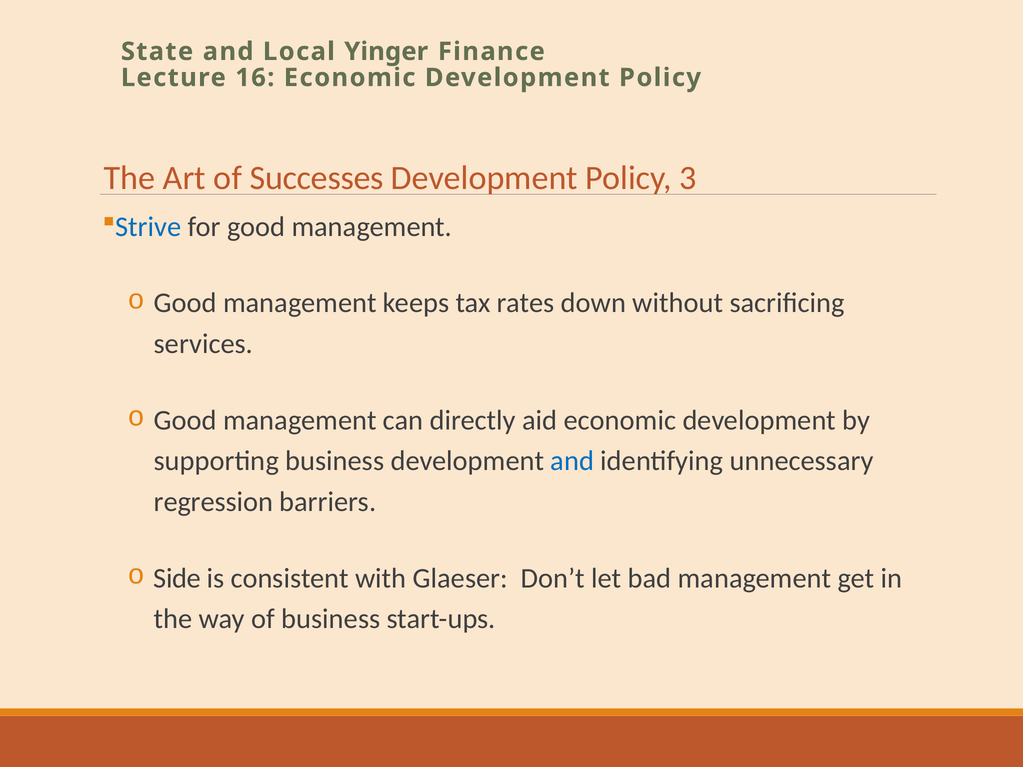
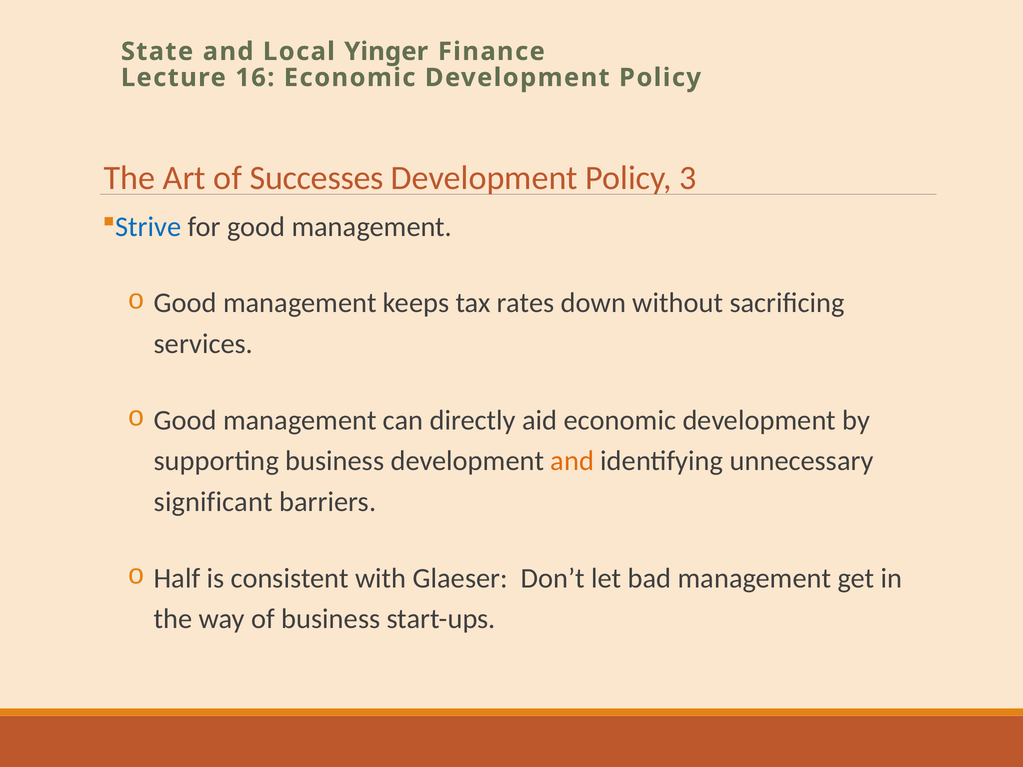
and at (572, 461) colour: blue -> orange
regression: regression -> significant
Side: Side -> Half
